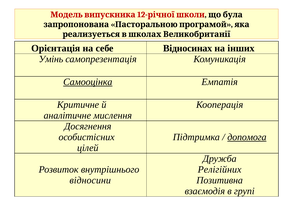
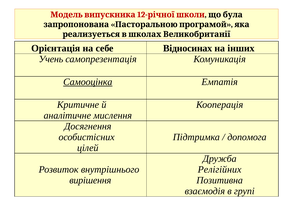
Умінь: Умінь -> Учень
допомога underline: present -> none
відносини: відносини -> вирішення
